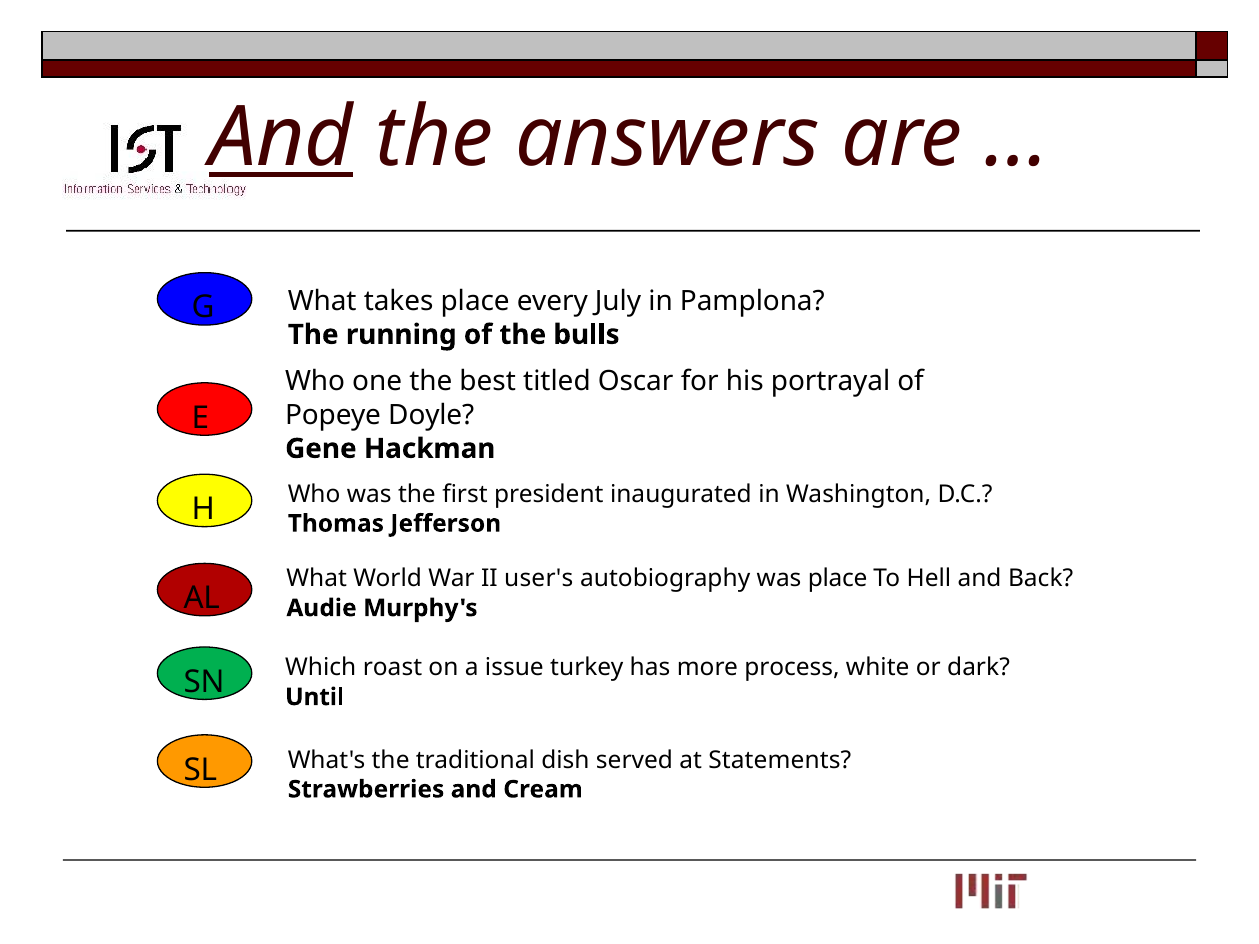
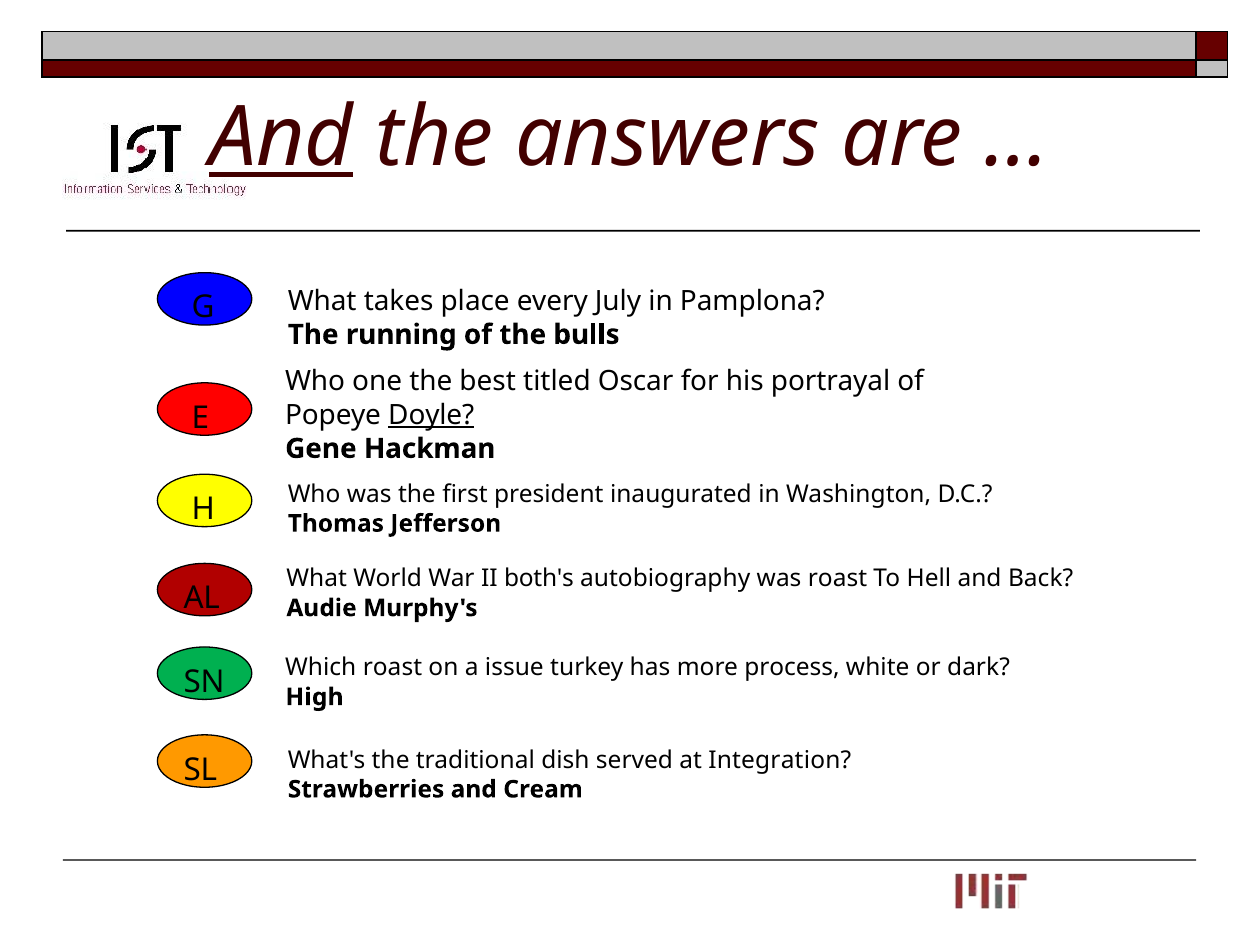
Doyle underline: none -> present
user's: user's -> both's
was place: place -> roast
Until: Until -> High
Statements: Statements -> Integration
